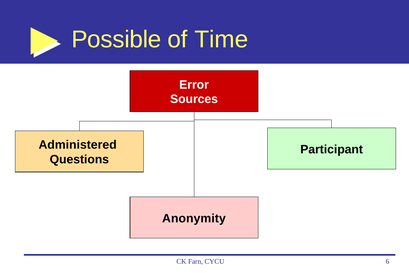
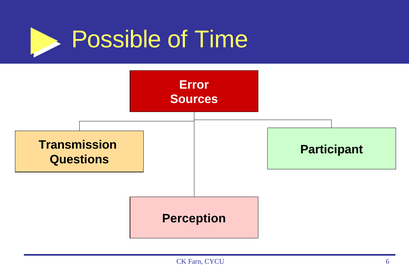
Administered: Administered -> Transmission
Anonymity: Anonymity -> Perception
